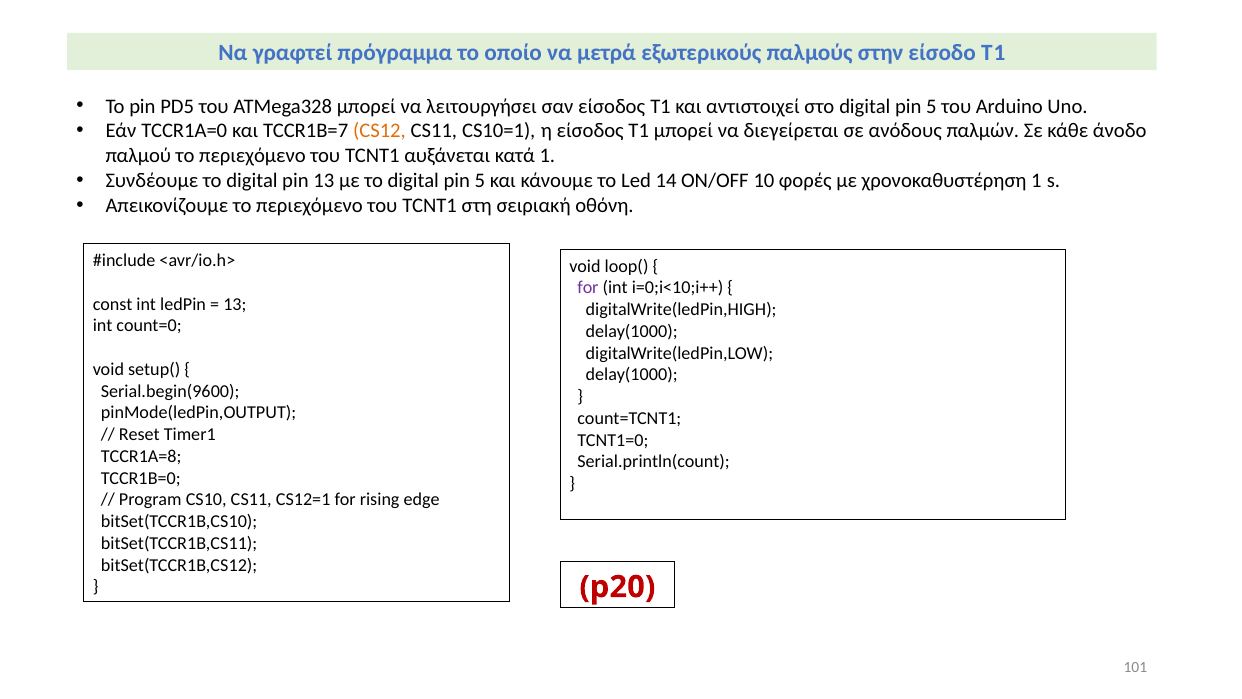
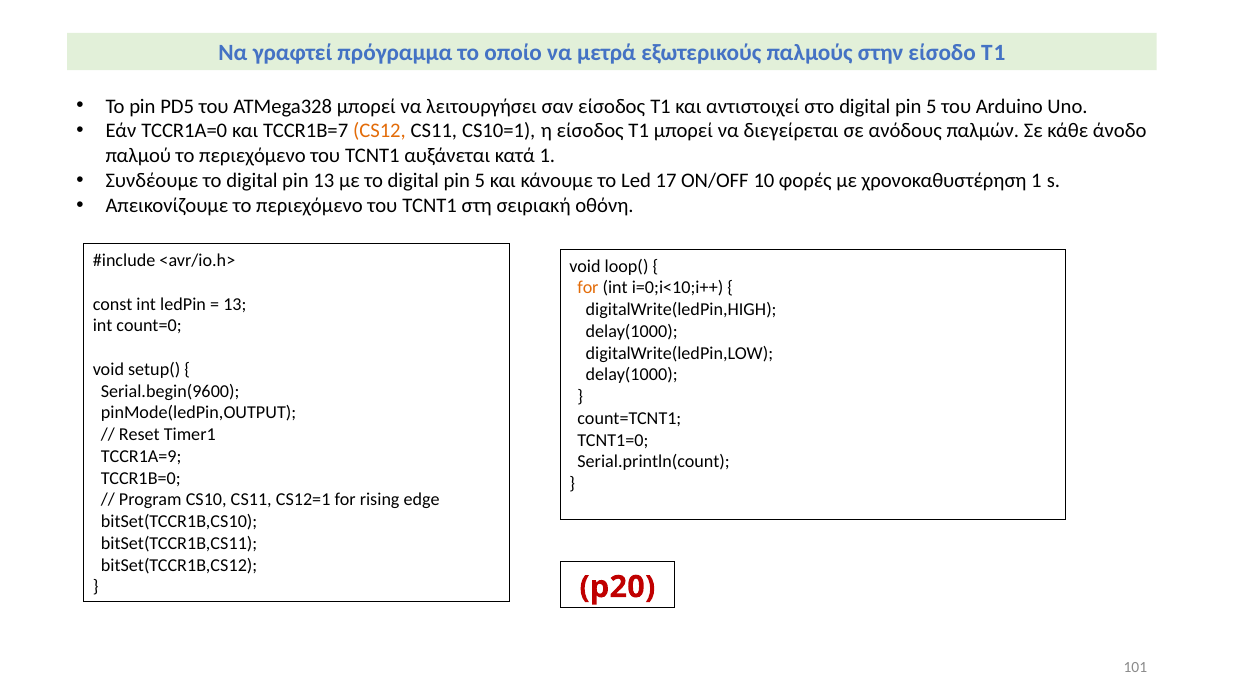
14: 14 -> 17
for at (588, 288) colour: purple -> orange
TCCR1A=8: TCCR1A=8 -> TCCR1A=9
